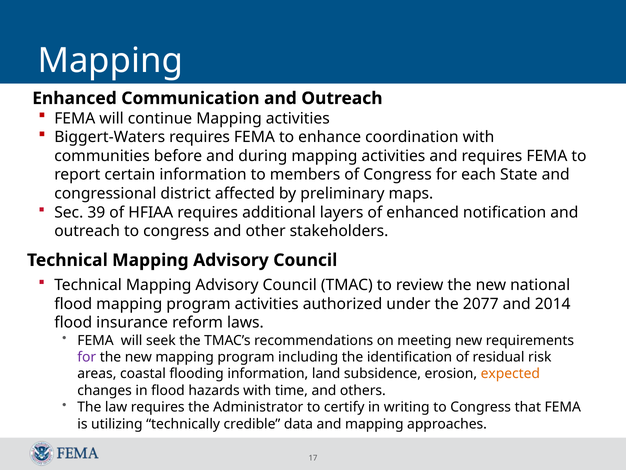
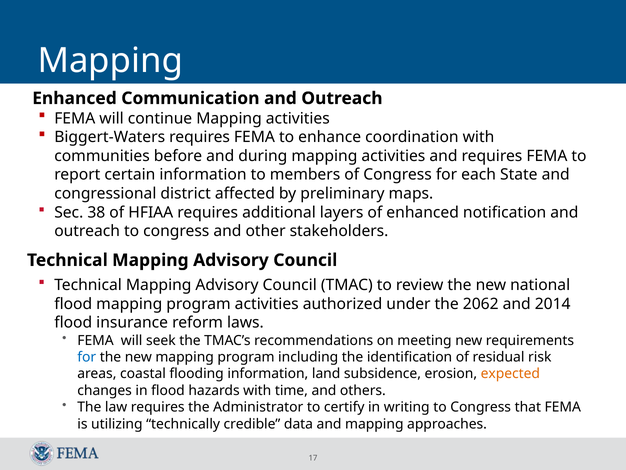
39: 39 -> 38
2077: 2077 -> 2062
for at (87, 357) colour: purple -> blue
